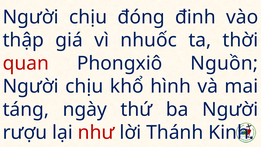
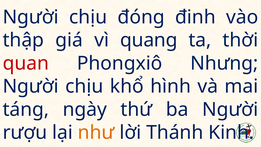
nhuốc: nhuốc -> quang
Nguồn: Nguồn -> Nhưng
như colour: red -> orange
